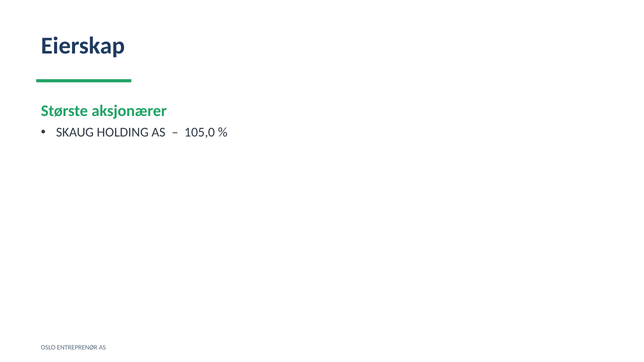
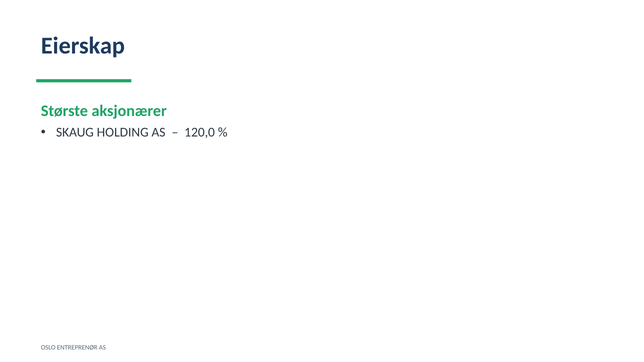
105,0: 105,0 -> 120,0
